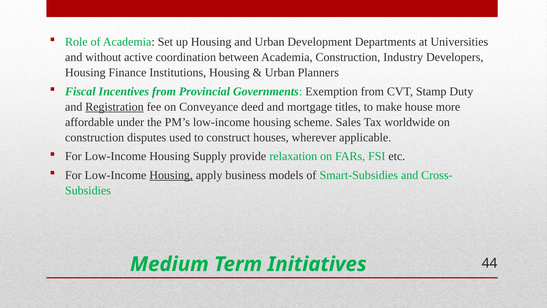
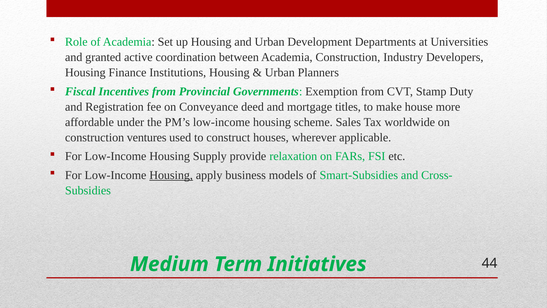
without: without -> granted
Registration underline: present -> none
disputes: disputes -> ventures
